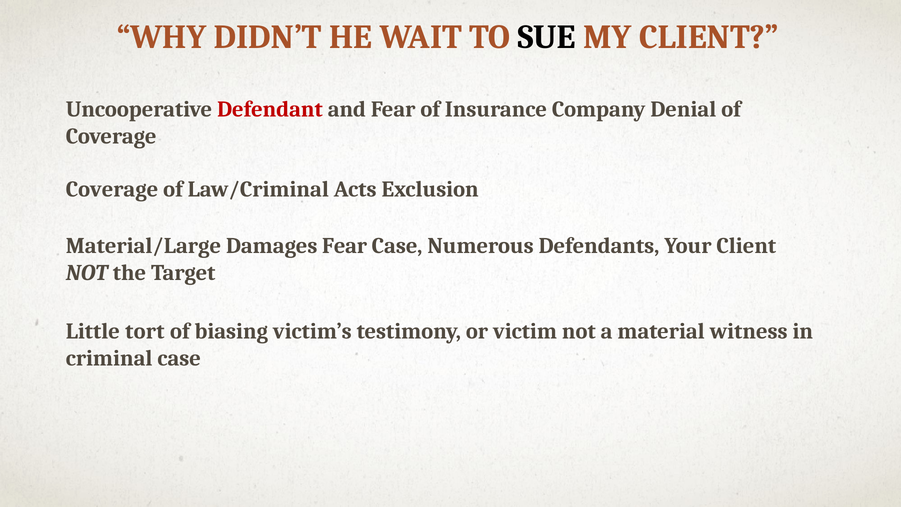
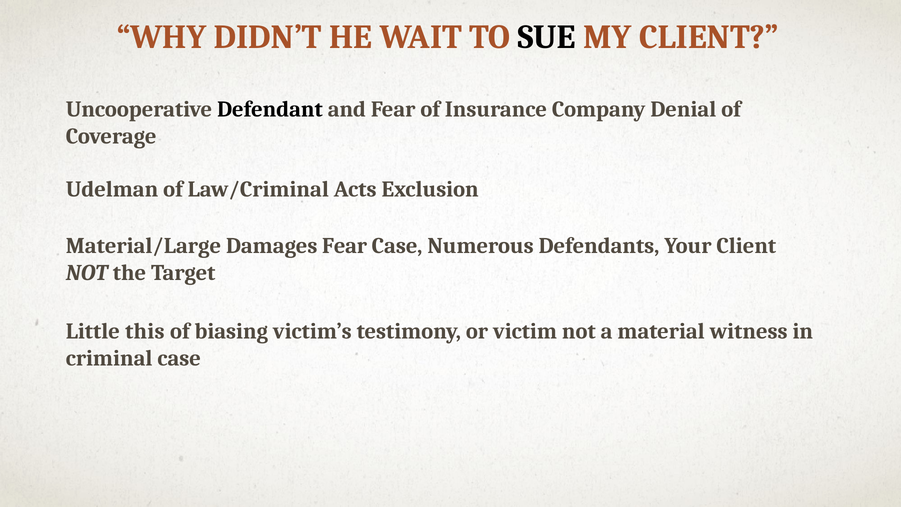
Defendant colour: red -> black
Coverage at (112, 189): Coverage -> Udelman
tort: tort -> this
